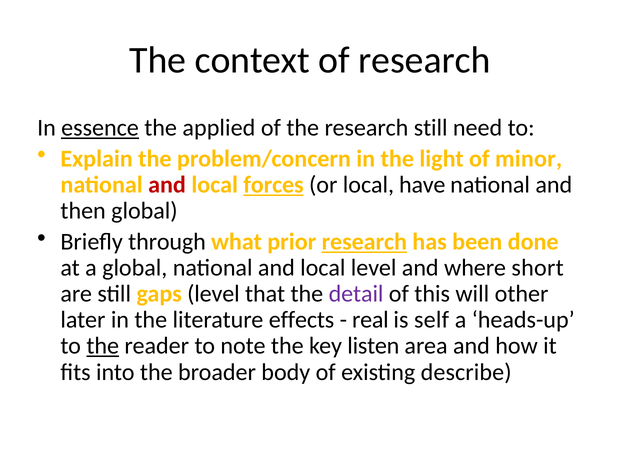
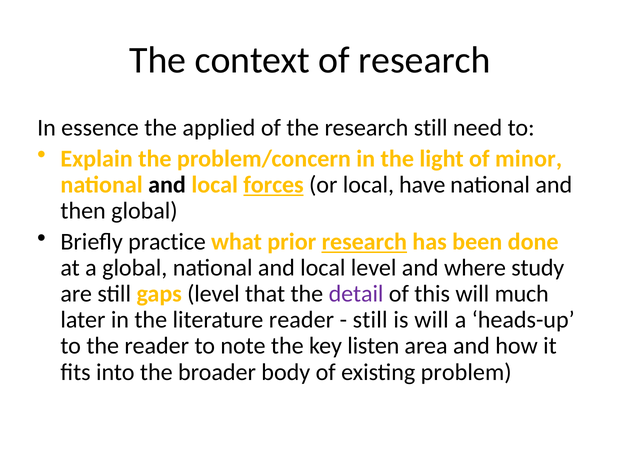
essence underline: present -> none
and at (167, 185) colour: red -> black
through: through -> practice
short: short -> study
other: other -> much
literature effects: effects -> reader
real at (370, 320): real -> still
is self: self -> will
the at (103, 346) underline: present -> none
describe: describe -> problem
